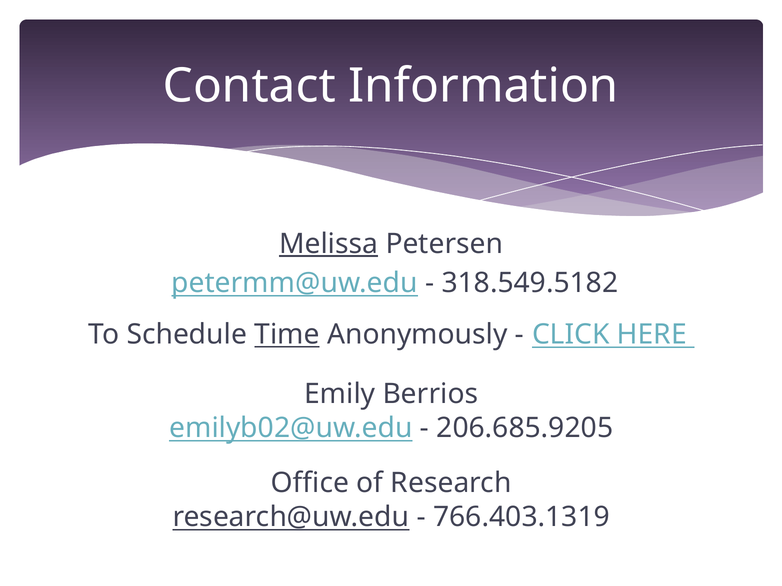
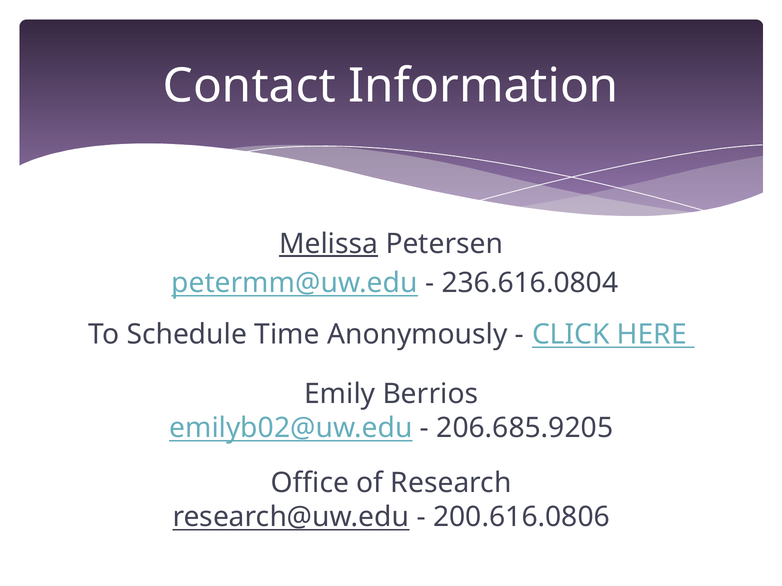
318.549.5182: 318.549.5182 -> 236.616.0804
Time underline: present -> none
766.403.1319: 766.403.1319 -> 200.616.0806
